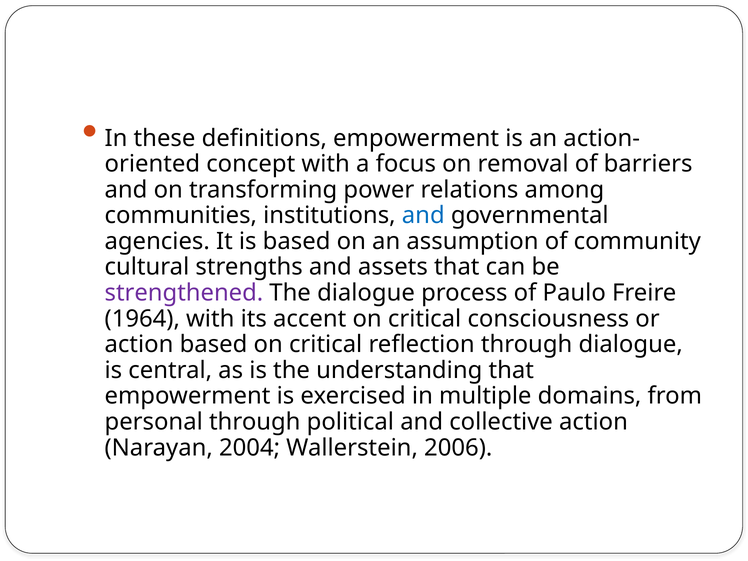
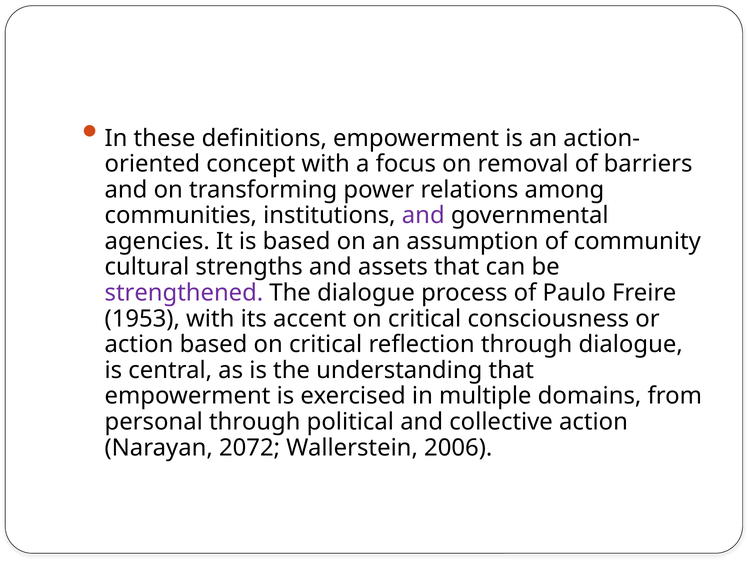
and at (423, 216) colour: blue -> purple
1964: 1964 -> 1953
2004: 2004 -> 2072
